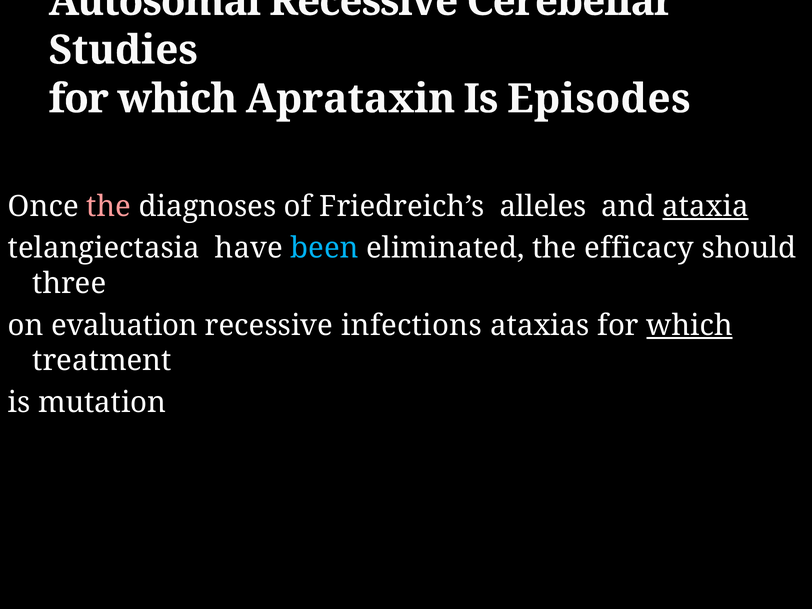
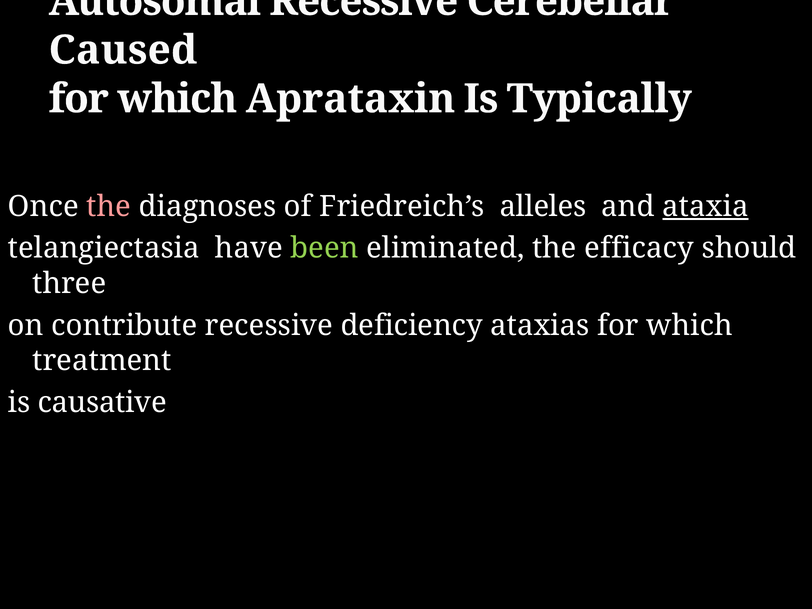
Studies: Studies -> Caused
Episodes: Episodes -> Typically
been colour: light blue -> light green
evaluation: evaluation -> contribute
infections: infections -> deficiency
which at (690, 325) underline: present -> none
mutation: mutation -> causative
